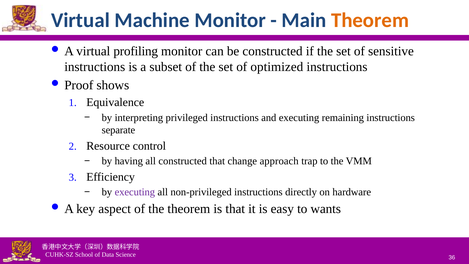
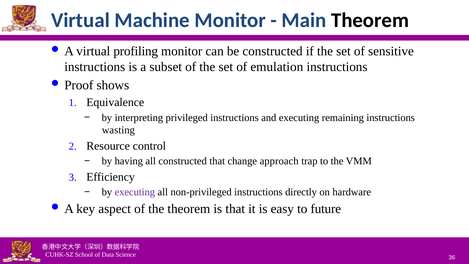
Theorem at (370, 20) colour: orange -> black
optimized: optimized -> emulation
separate: separate -> wasting
wants: wants -> future
